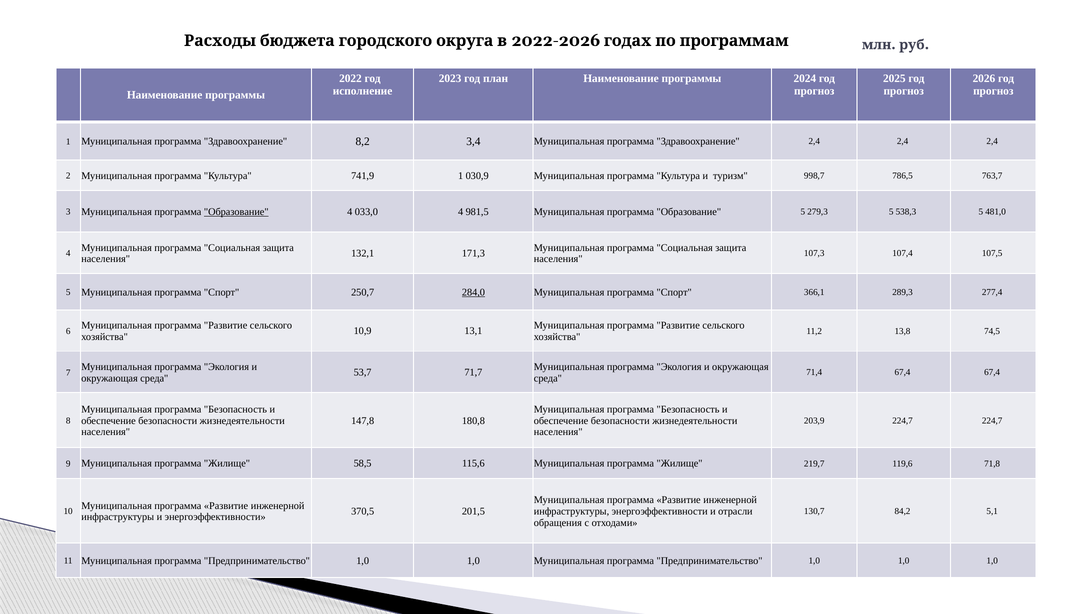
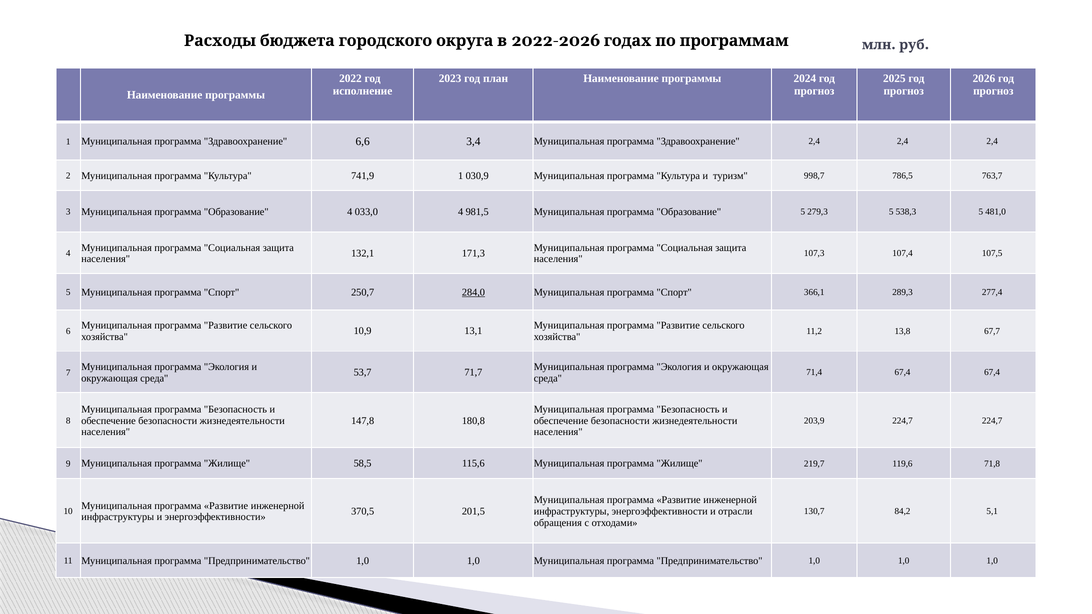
8,2: 8,2 -> 6,6
Образование at (236, 212) underline: present -> none
74,5: 74,5 -> 67,7
